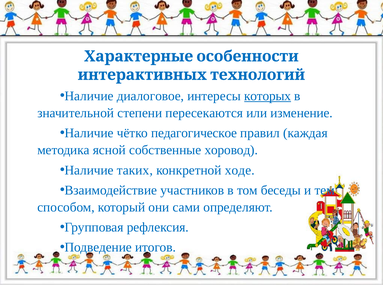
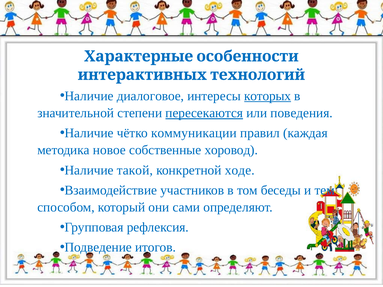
пересекаются underline: none -> present
изменение: изменение -> поведения
педагогическое: педагогическое -> коммуникации
ясной: ясной -> новое
таких: таких -> такой
